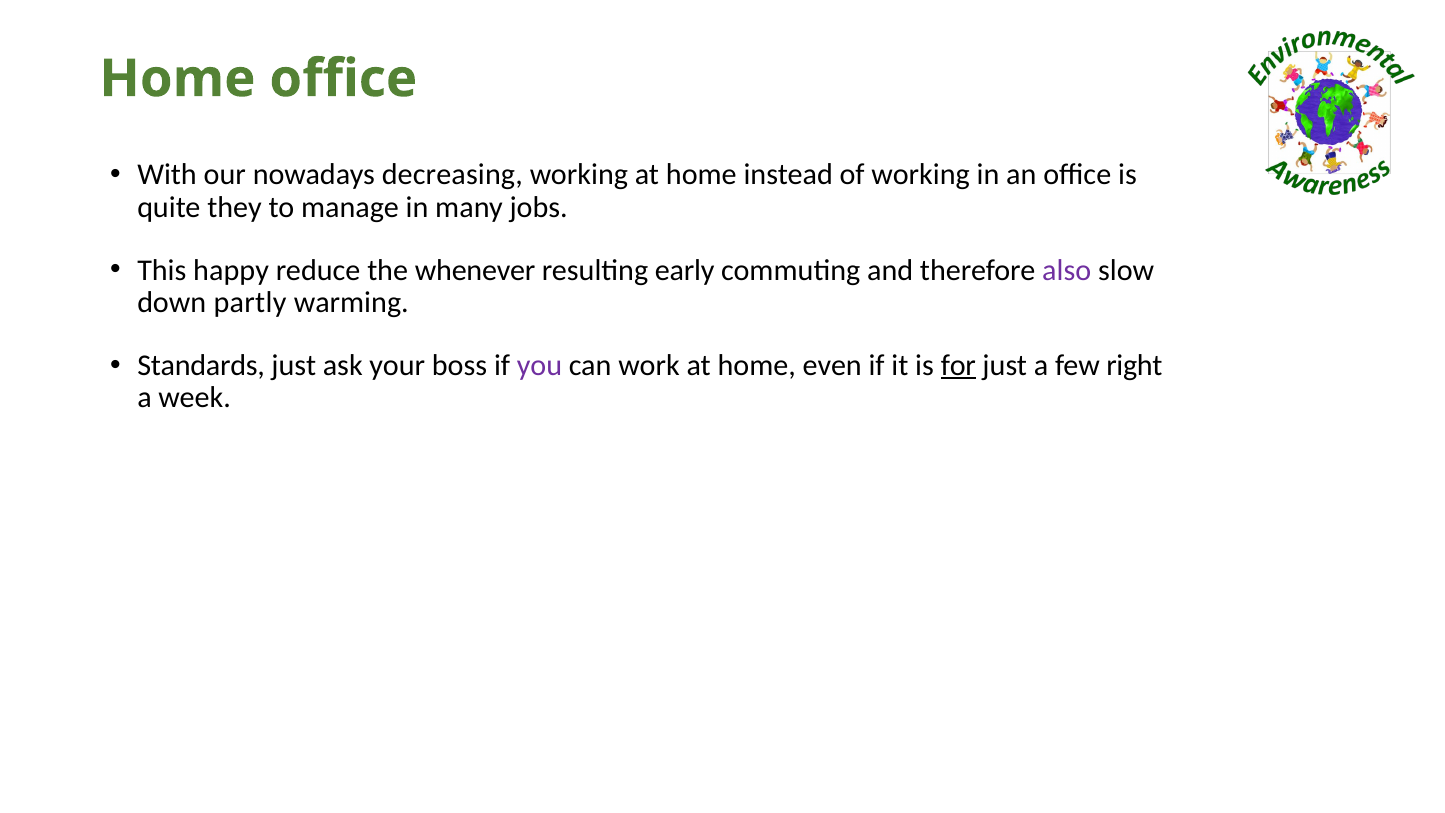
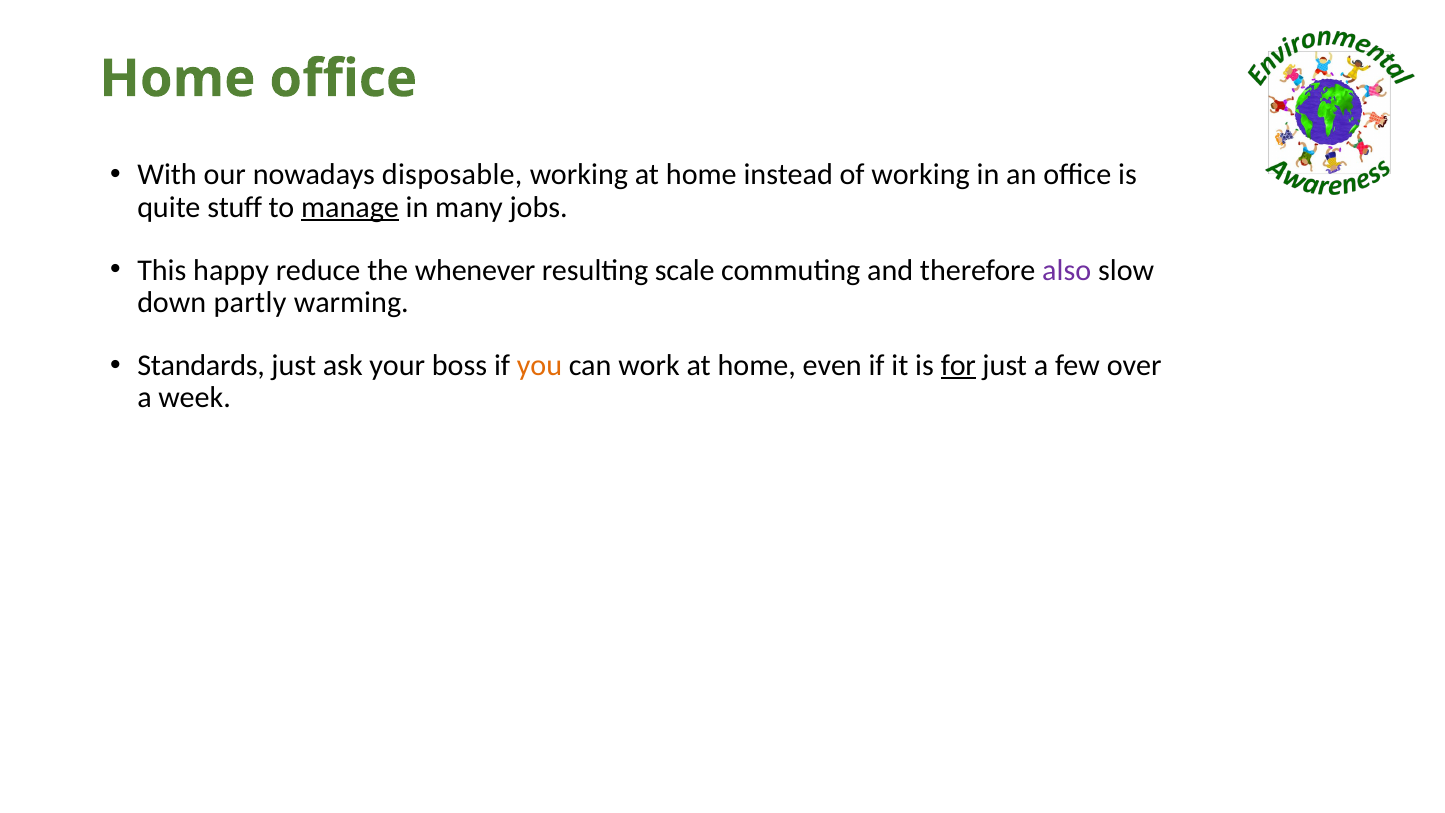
decreasing: decreasing -> disposable
they: they -> stuff
manage underline: none -> present
early: early -> scale
you colour: purple -> orange
right: right -> over
